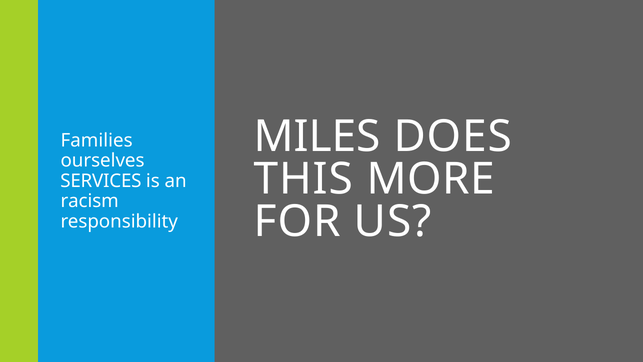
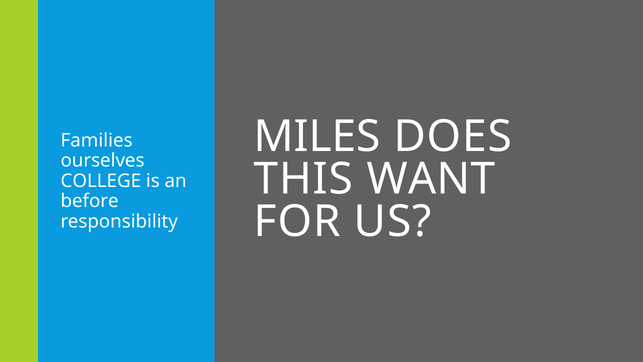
MORE: MORE -> WANT
SERVICES: SERVICES -> COLLEGE
racism: racism -> before
